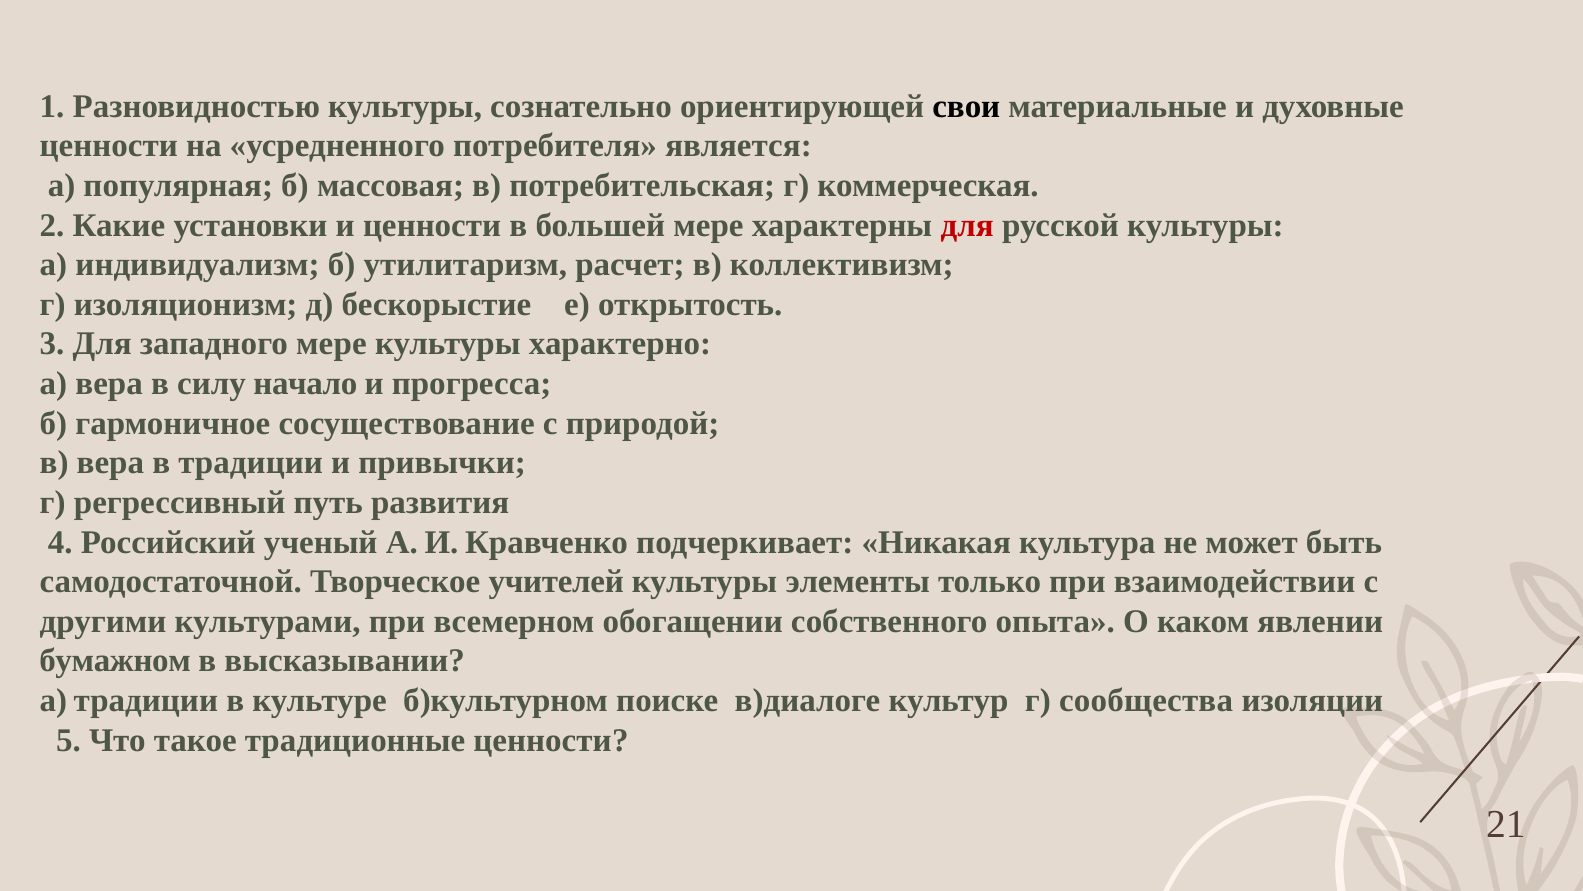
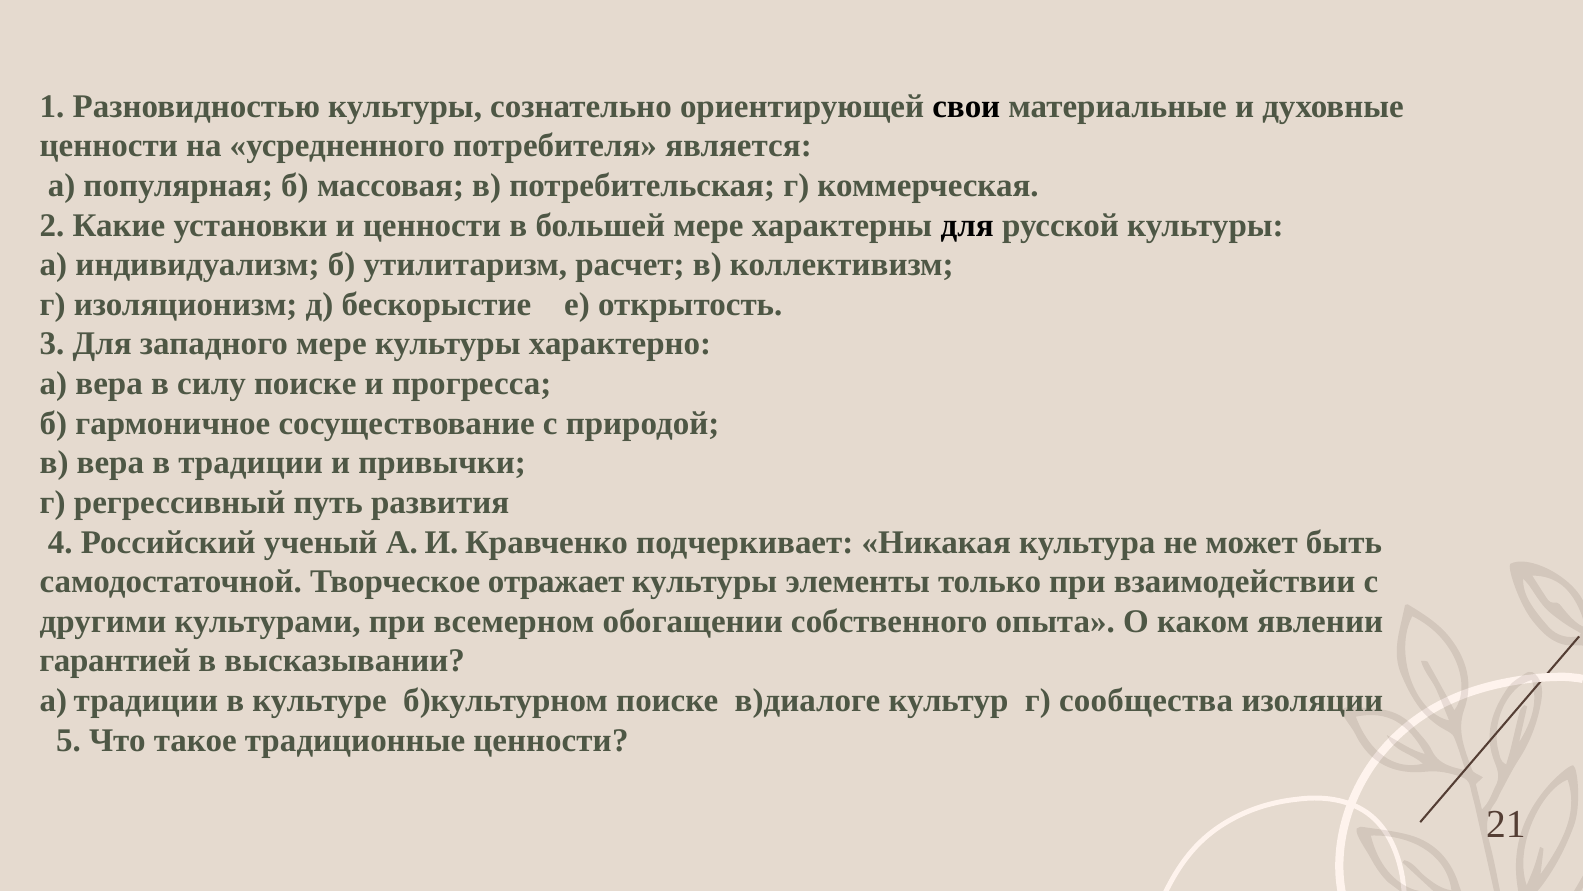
для at (967, 225) colour: red -> black
силу начало: начало -> поиске
учителей: учителей -> отражает
бумажном: бумажном -> гарантией
